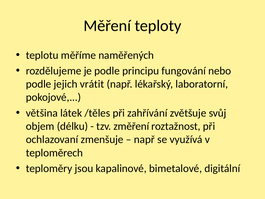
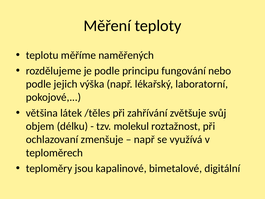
vrátit: vrátit -> výška
změření: změření -> molekul
